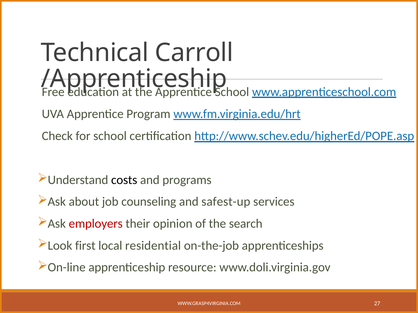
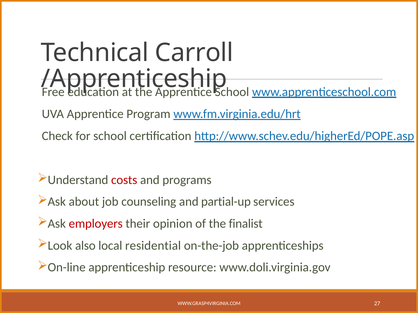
costs colour: black -> red
safest-up: safest-up -> partial-up
search: search -> finalist
first: first -> also
